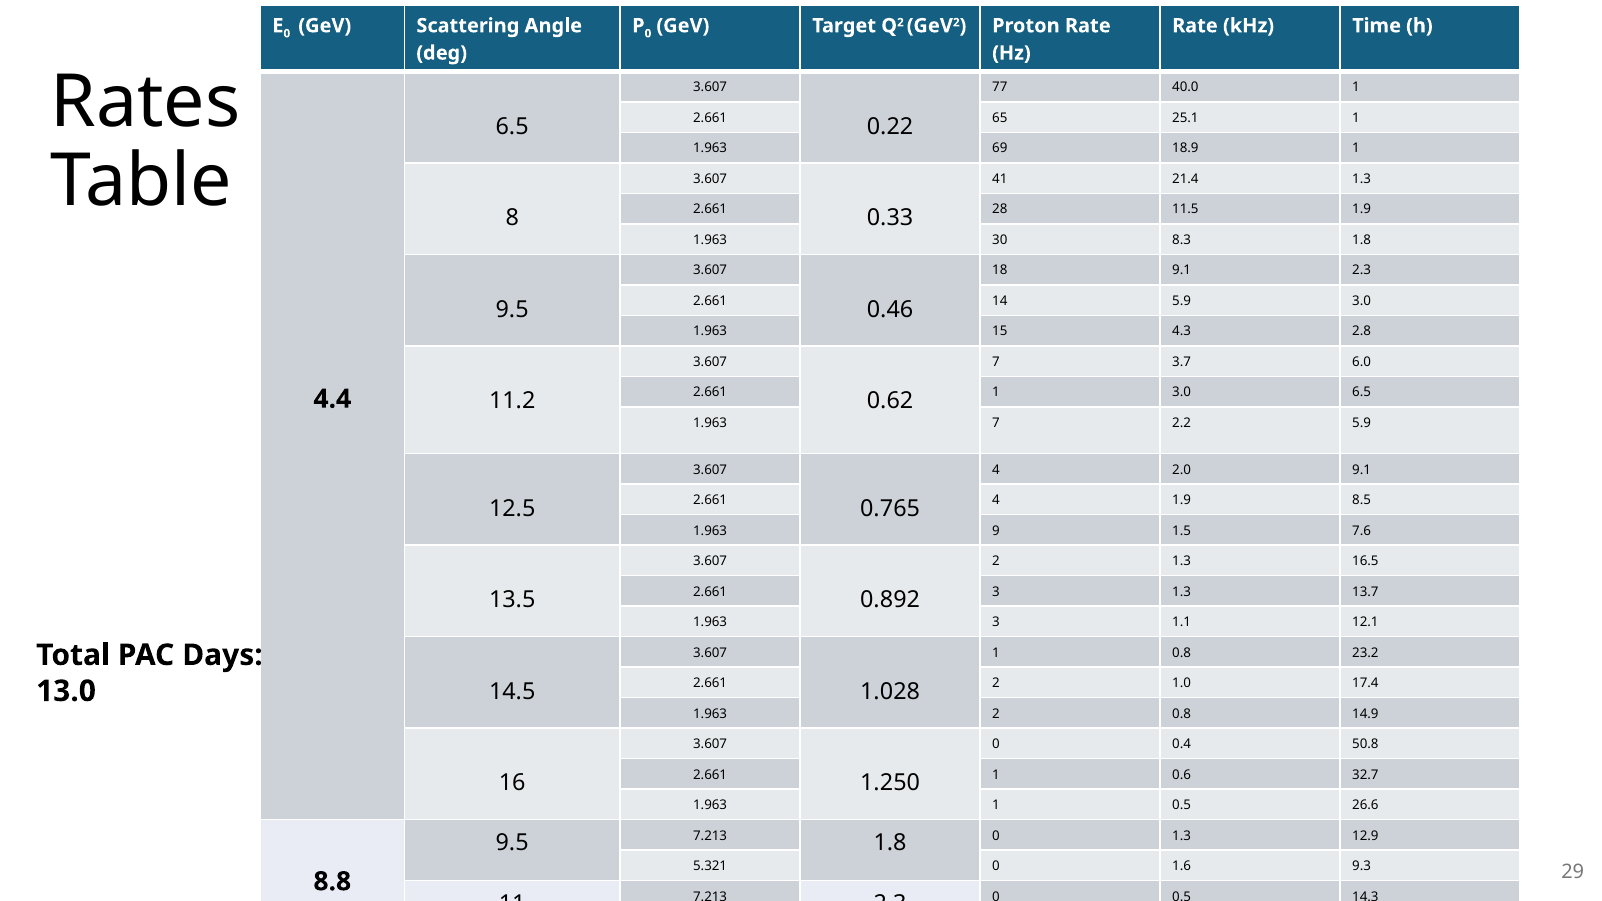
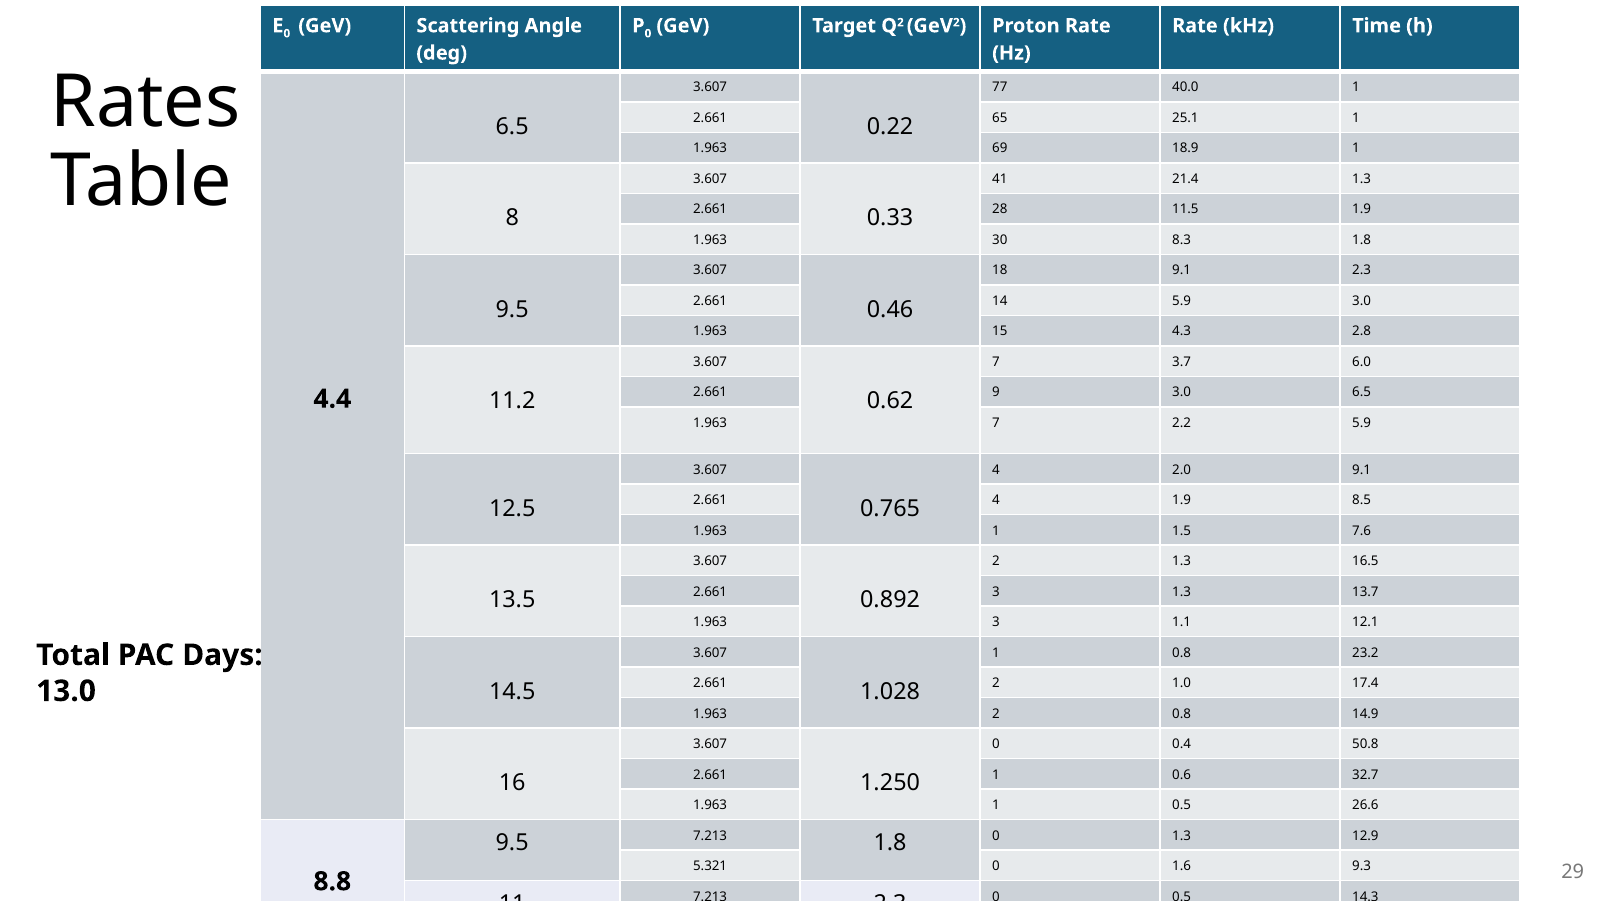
1 at (996, 393): 1 -> 9
9 at (996, 531): 9 -> 1
